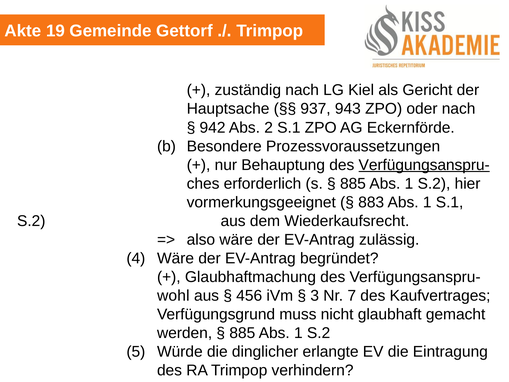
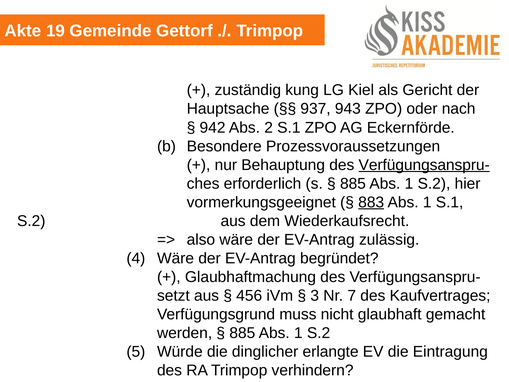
zuständig nach: nach -> kung
883 underline: none -> present
wohl: wohl -> setzt
